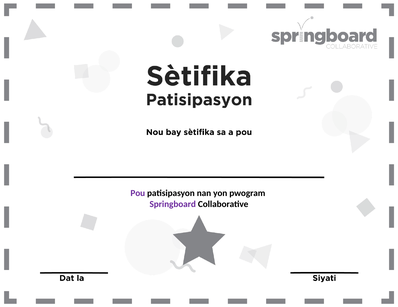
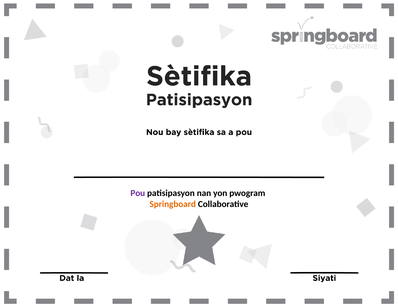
Springboard colour: purple -> orange
